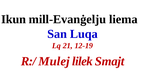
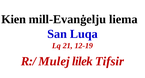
Ikun: Ikun -> Kien
Smajt: Smajt -> Tifsir
